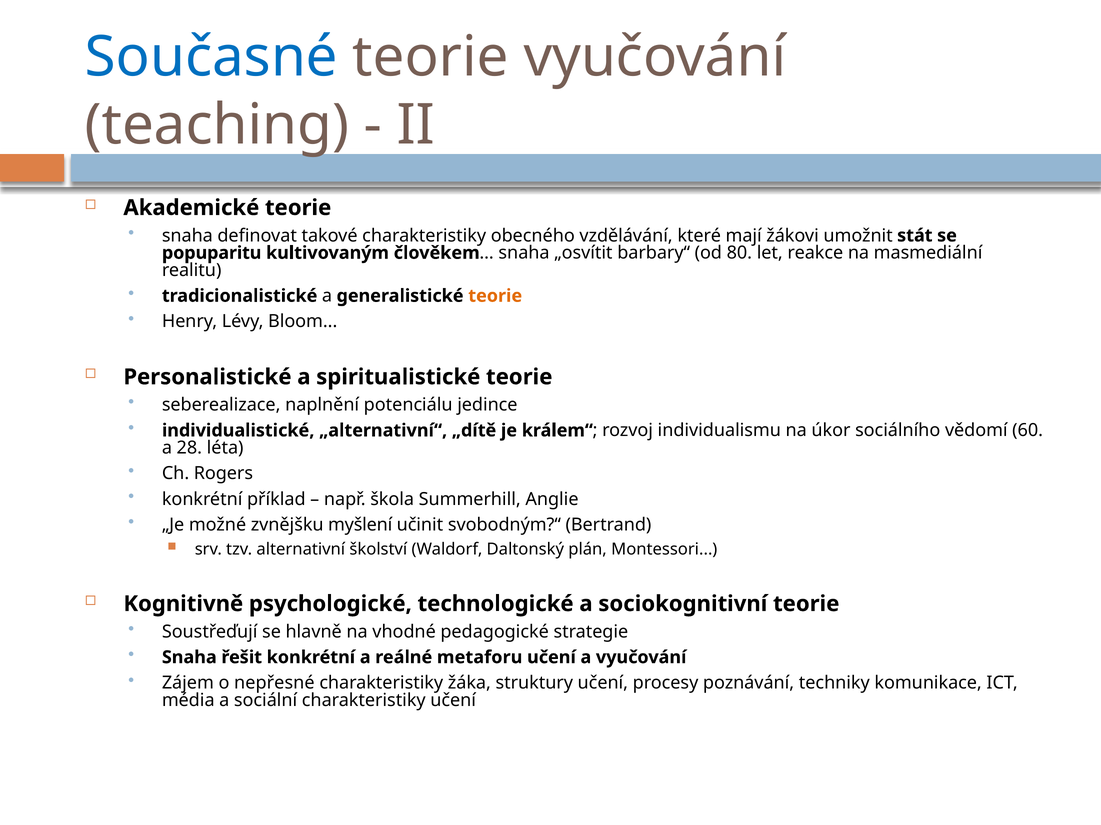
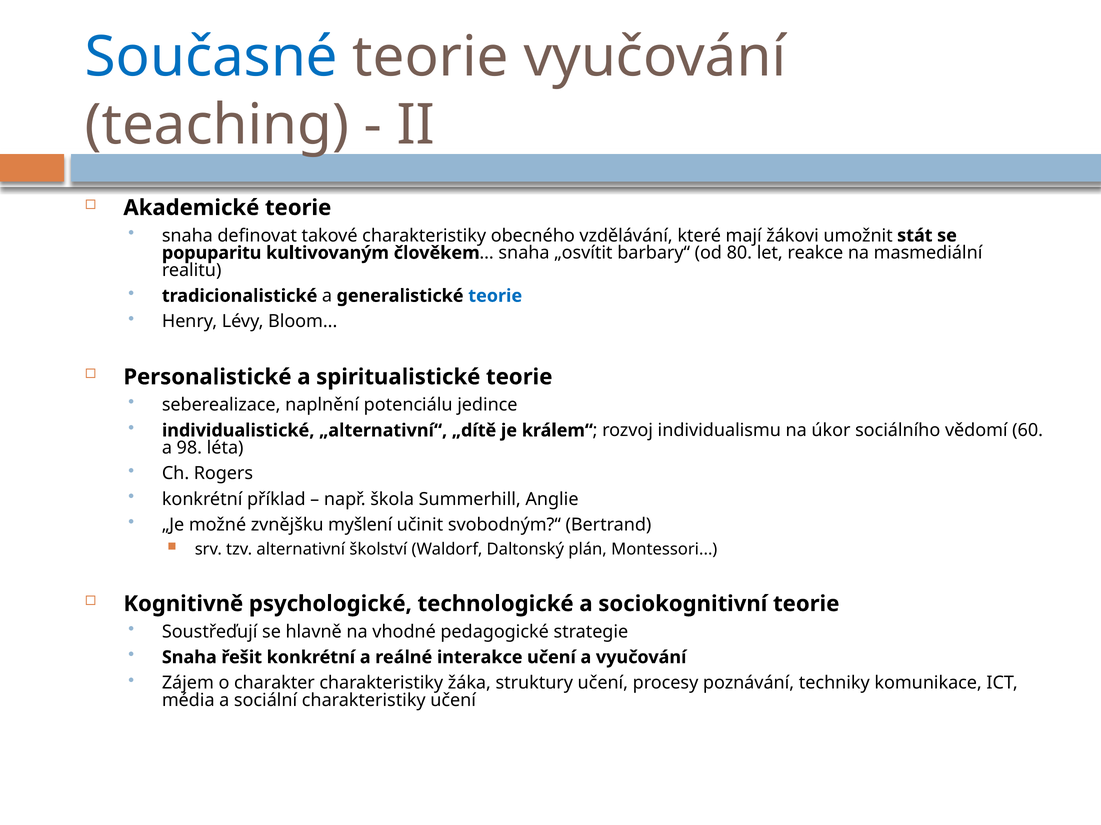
teorie at (495, 296) colour: orange -> blue
28: 28 -> 98
metaforu: metaforu -> interakce
nepřesné: nepřesné -> charakter
